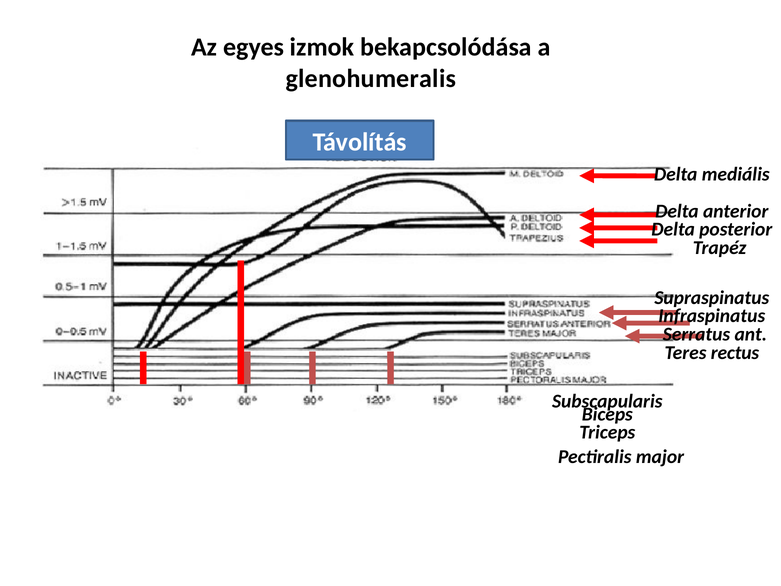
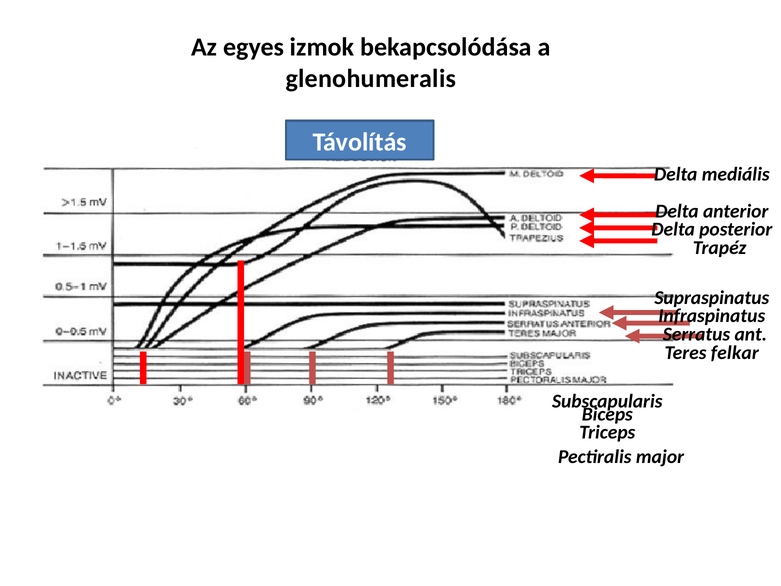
rectus: rectus -> felkar
